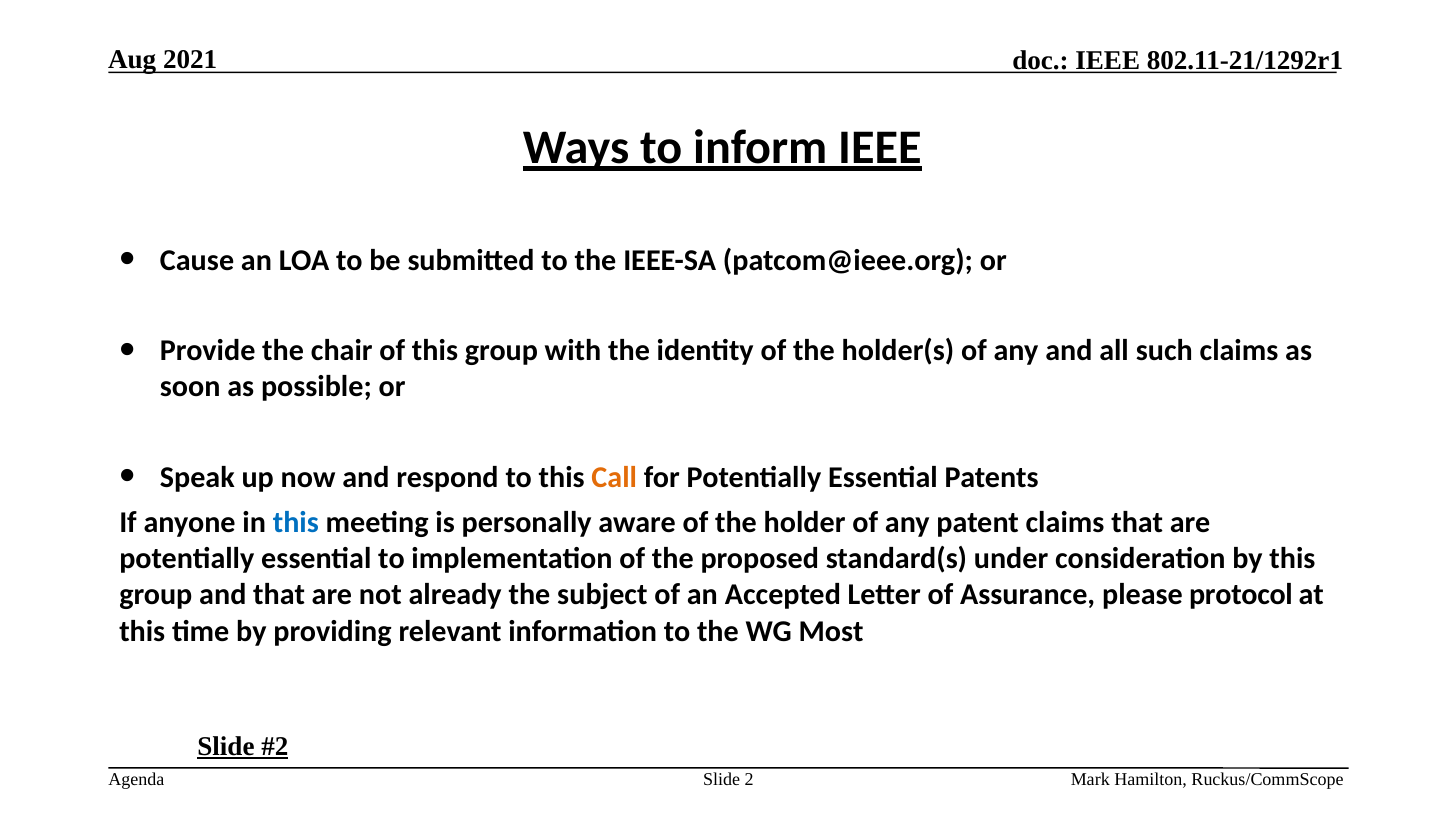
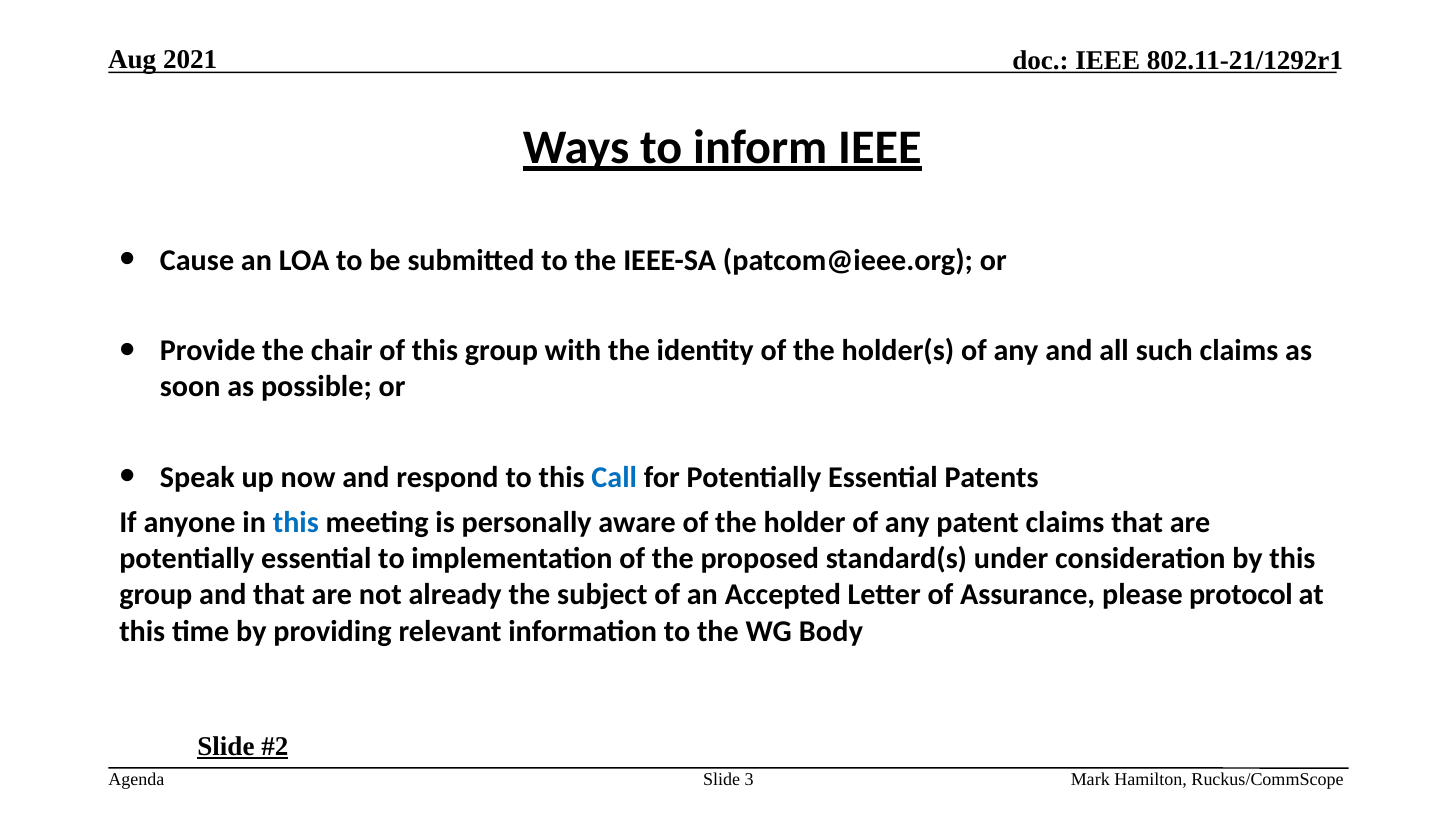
Call colour: orange -> blue
Most: Most -> Body
2: 2 -> 3
